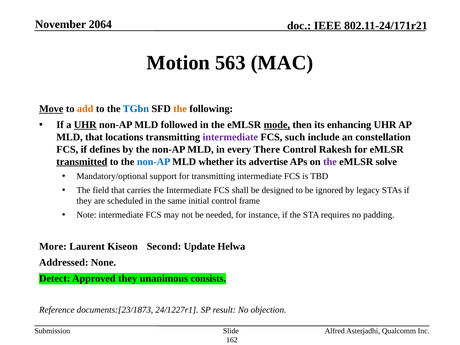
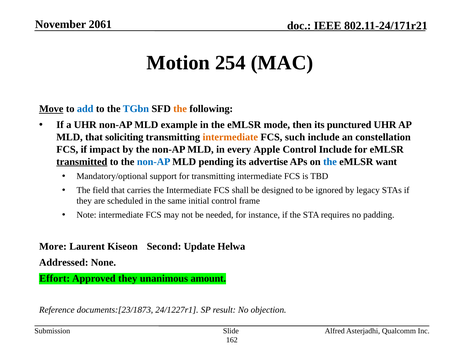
2064: 2064 -> 2061
563: 563 -> 254
add colour: orange -> blue
UHR at (85, 125) underline: present -> none
followed: followed -> example
mode underline: present -> none
enhancing: enhancing -> punctured
locations: locations -> soliciting
intermediate at (230, 137) colour: purple -> orange
defines: defines -> impact
There: There -> Apple
Control Rakesh: Rakesh -> Include
whether: whether -> pending
the at (330, 162) colour: purple -> blue
solve: solve -> want
Detect: Detect -> Effort
consists: consists -> amount
